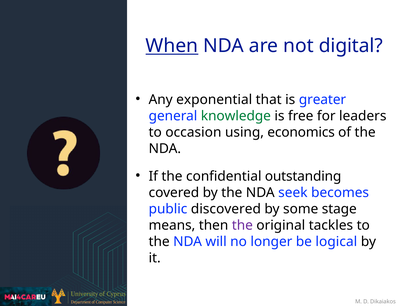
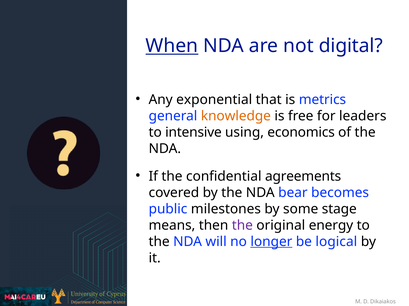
greater: greater -> metrics
knowledge colour: green -> orange
occasion: occasion -> intensive
outstanding: outstanding -> agreements
seek: seek -> bear
discovered: discovered -> milestones
tackles: tackles -> energy
longer underline: none -> present
